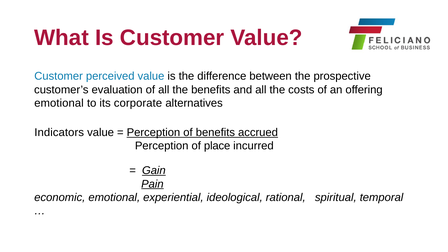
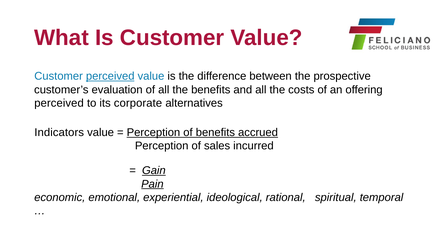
perceived at (110, 76) underline: none -> present
emotional at (59, 103): emotional -> perceived
place: place -> sales
